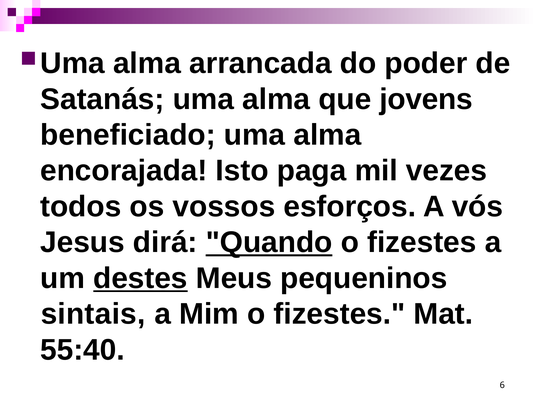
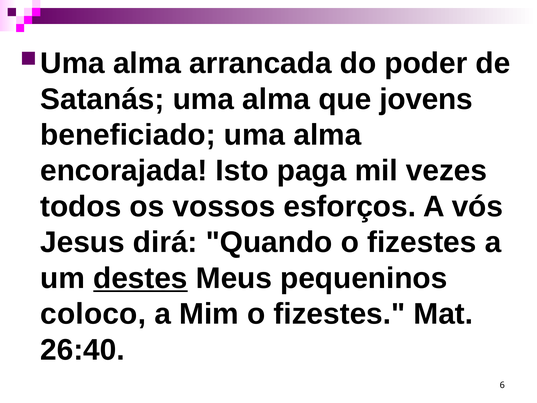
Quando underline: present -> none
sintais: sintais -> coloco
55:40: 55:40 -> 26:40
